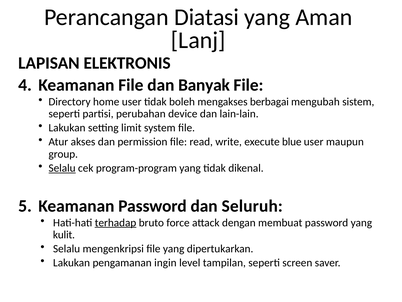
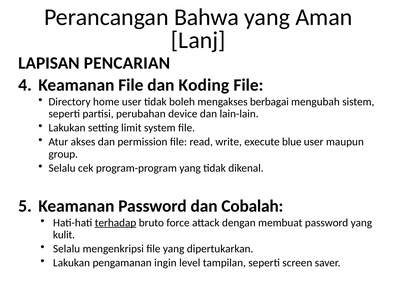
Diatasi: Diatasi -> Bahwa
ELEKTRONIS: ELEKTRONIS -> PENCARIAN
Banyak: Banyak -> Koding
Selalu at (62, 168) underline: present -> none
Seluruh: Seluruh -> Cobalah
